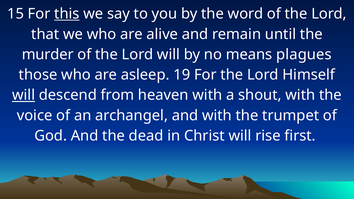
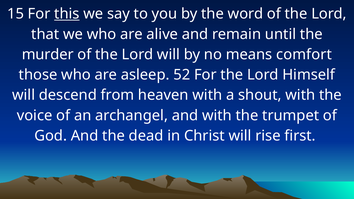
plagues: plagues -> comfort
19: 19 -> 52
will at (24, 95) underline: present -> none
